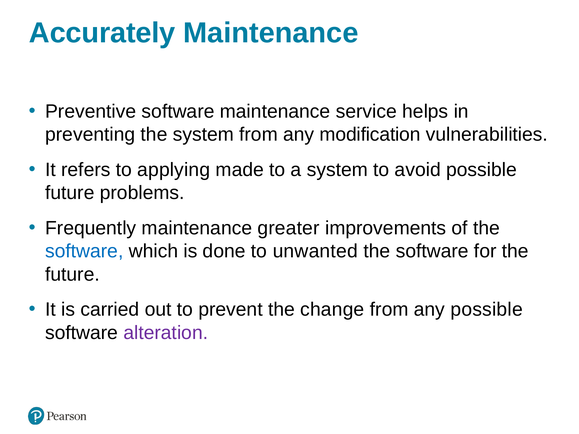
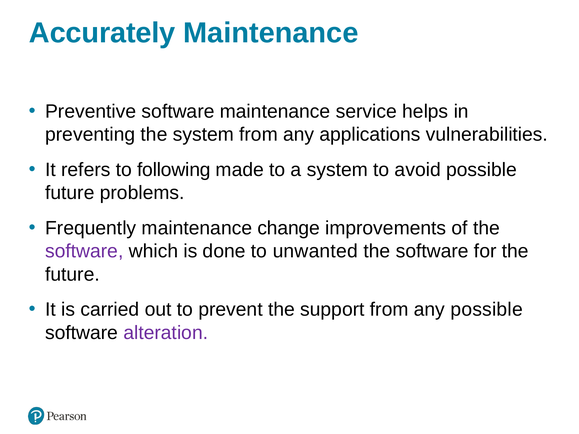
modification: modification -> applications
applying: applying -> following
greater: greater -> change
software at (84, 251) colour: blue -> purple
change: change -> support
